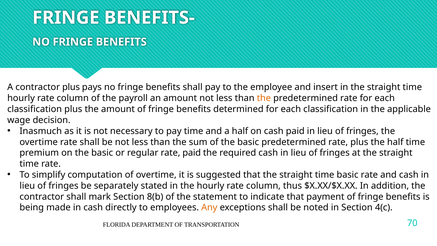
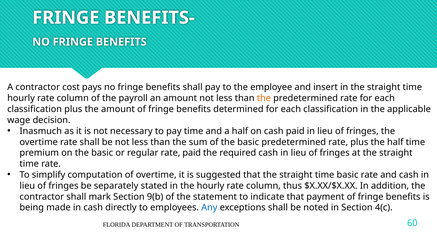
contractor plus: plus -> cost
8(b: 8(b -> 9(b
Any colour: orange -> blue
70: 70 -> 60
